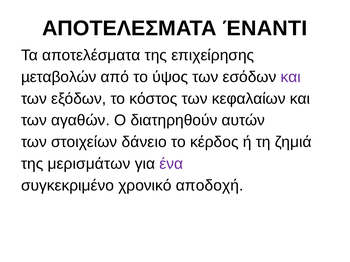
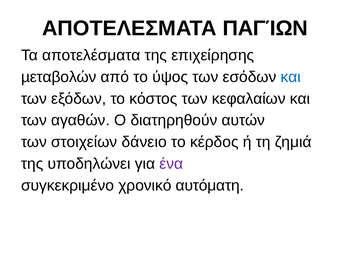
ΈΝΑΝΤΙ: ΈΝΑΝΤΙ -> ΠΑΓΊΩΝ
και at (291, 77) colour: purple -> blue
μερισμάτων: μερισμάτων -> υποδηλώνει
αποδοχή: αποδοχή -> αυτόματη
